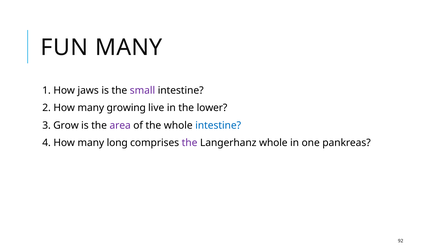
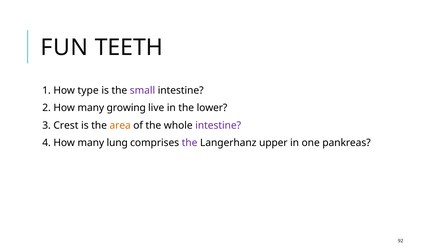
FUN MANY: MANY -> TEETH
jaws: jaws -> type
Grow: Grow -> Crest
area colour: purple -> orange
intestine at (218, 125) colour: blue -> purple
long: long -> lung
Langerhanz whole: whole -> upper
